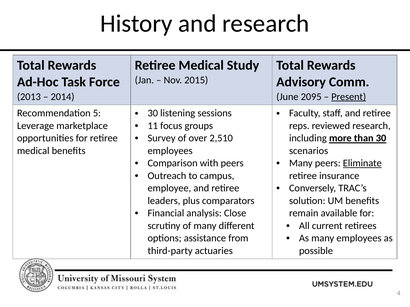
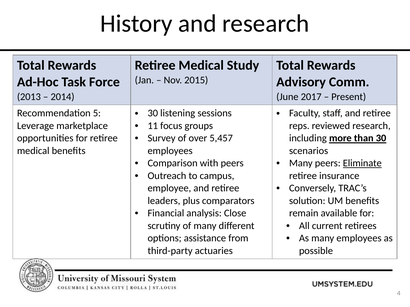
2095: 2095 -> 2017
Present underline: present -> none
2,510: 2,510 -> 5,457
